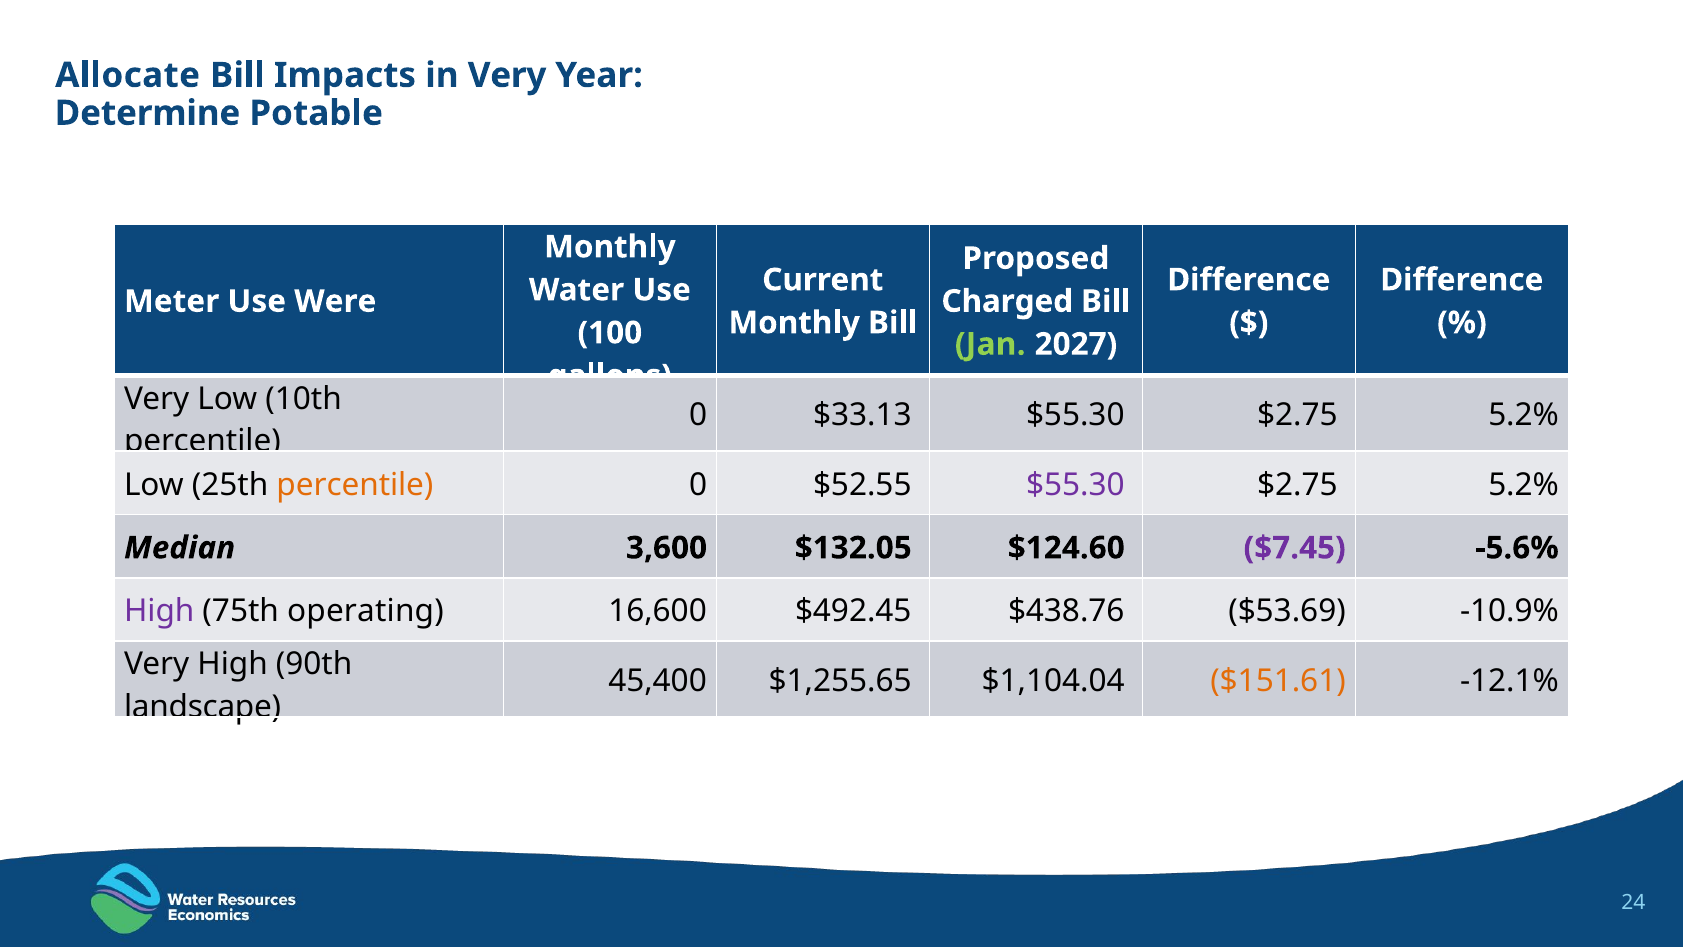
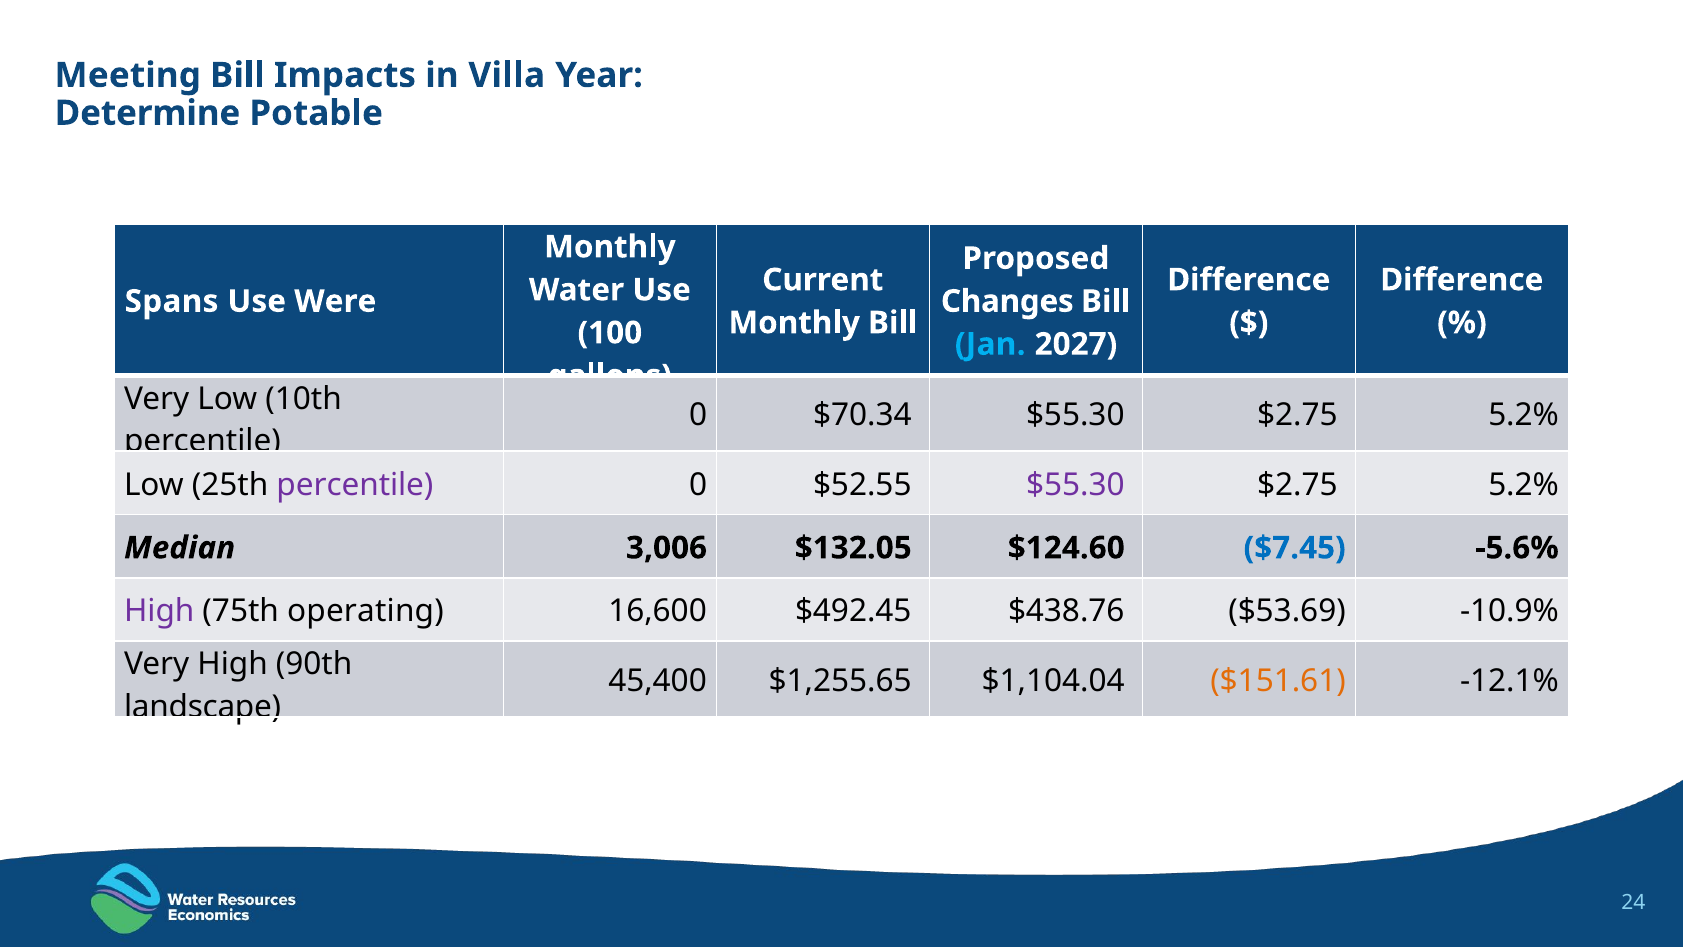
Allocate: Allocate -> Meeting
in Very: Very -> Villa
Meter at (172, 301): Meter -> Spans
Charged: Charged -> Changes
Jan colour: light green -> light blue
$33.13: $33.13 -> $70.34
percentile at (355, 484) colour: orange -> purple
3,600: 3,600 -> 3,006
$7.45 colour: purple -> blue
